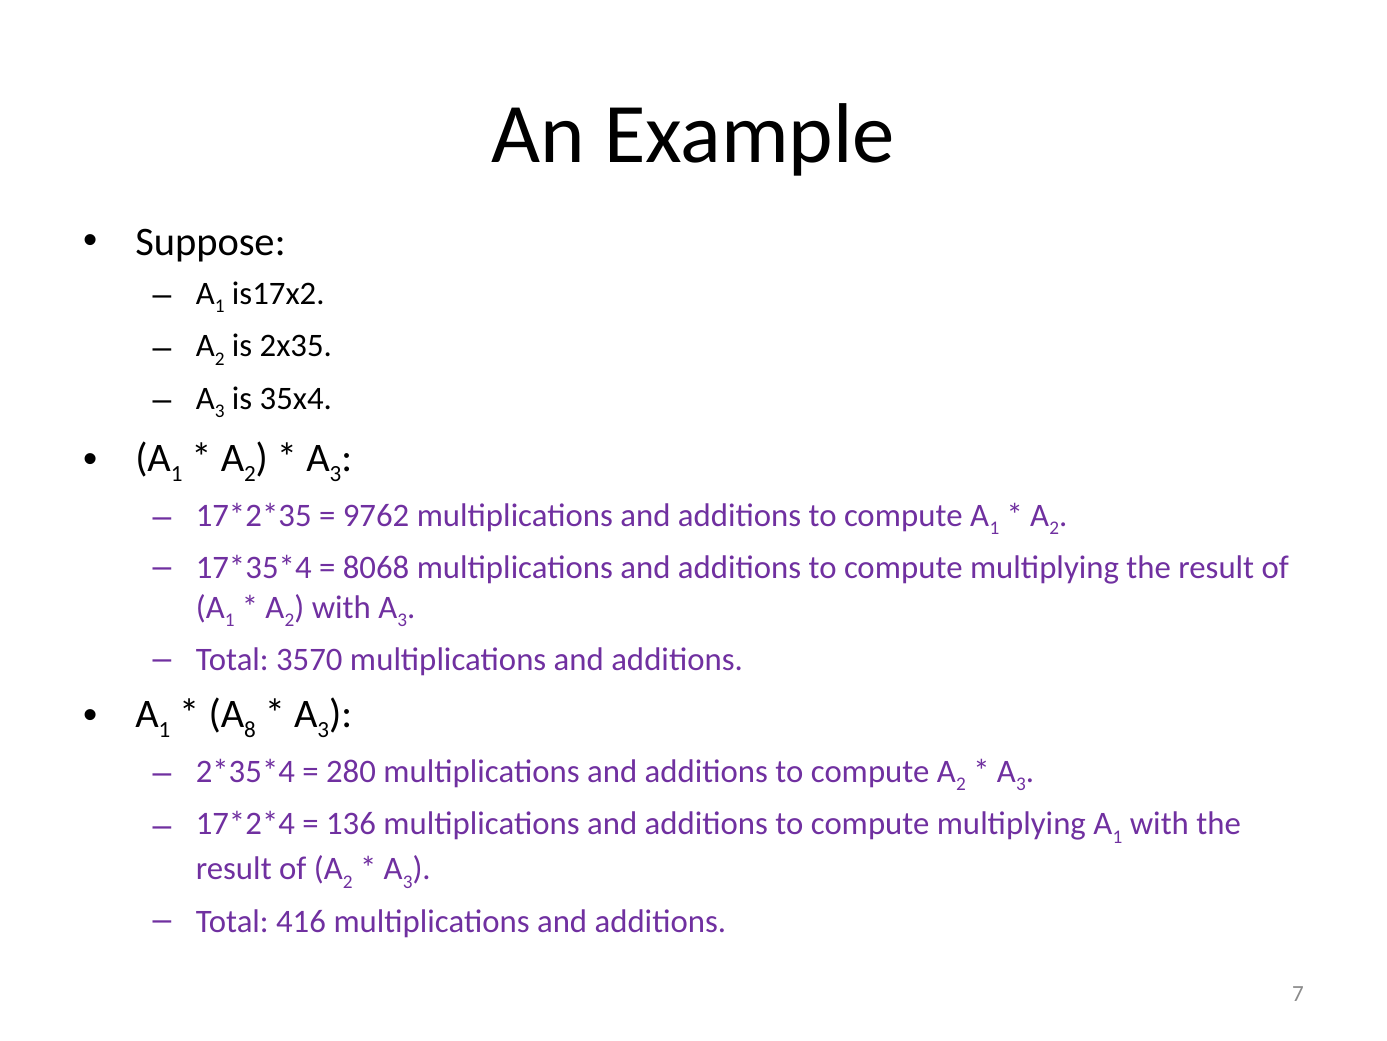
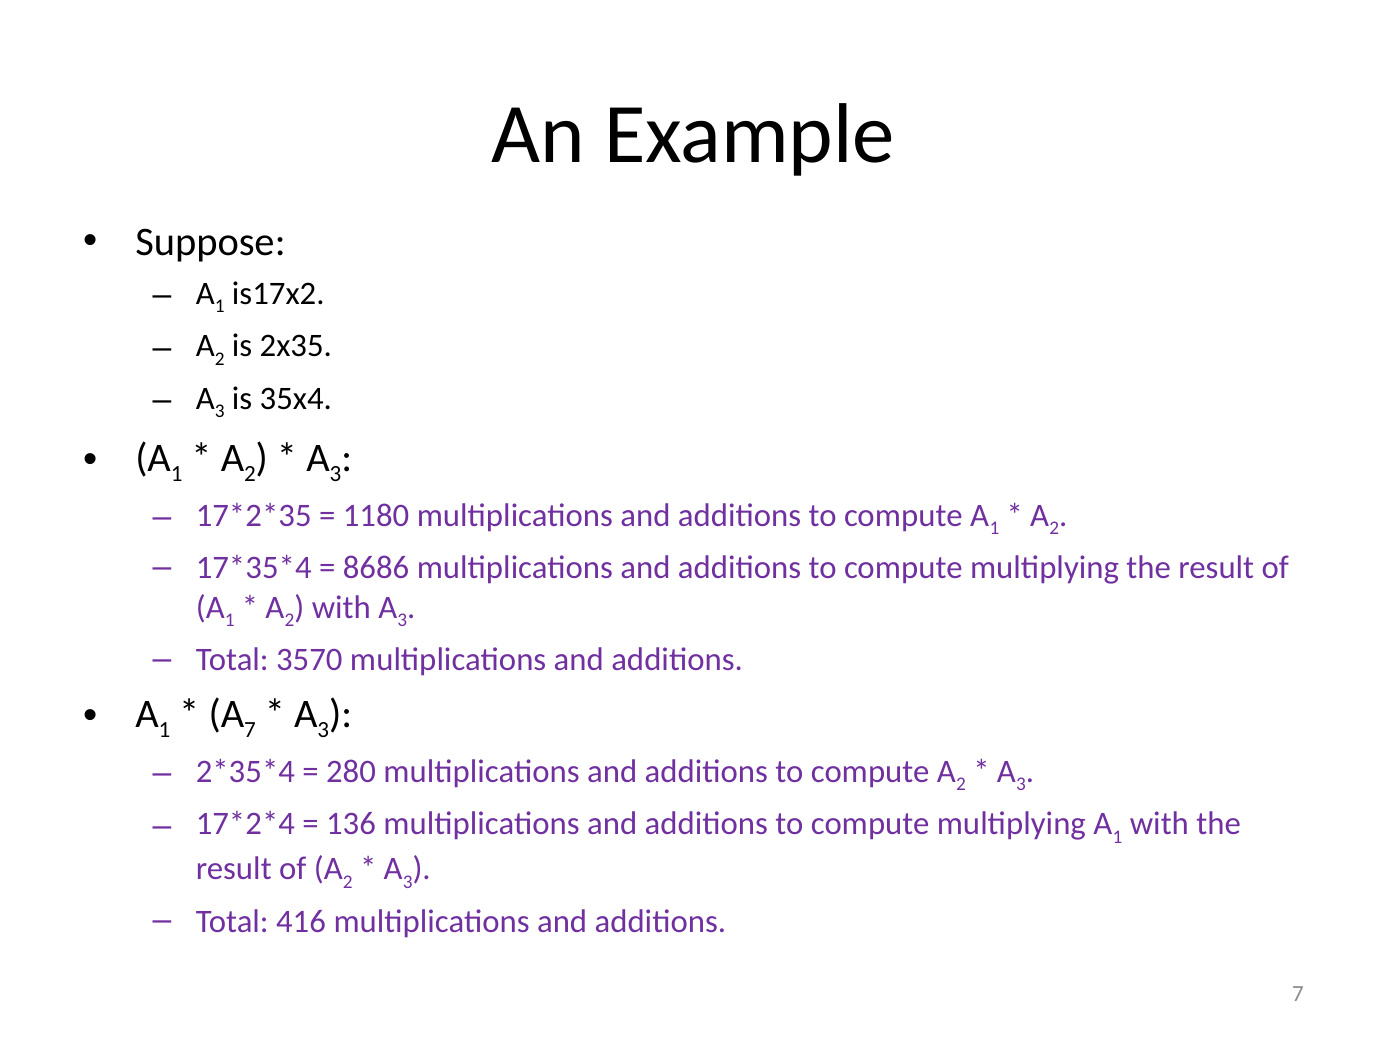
9762: 9762 -> 1180
8068: 8068 -> 8686
8 at (250, 729): 8 -> 7
